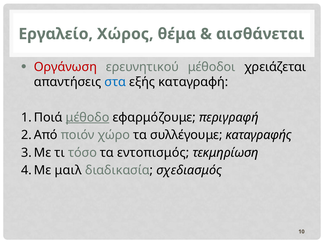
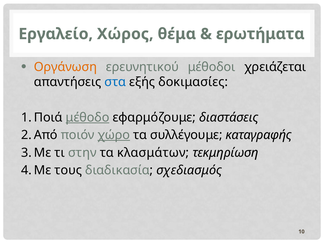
αισθάνεται: αισθάνεται -> ερωτήματα
Οργάνωση colour: red -> orange
καταγραφή: καταγραφή -> δοκιμασίες
περιγραφή: περιγραφή -> διαστάσεις
χώρο underline: none -> present
τόσο: τόσο -> στην
εντοπισμός: εντοπισμός -> κλασμάτων
μαιλ: μαιλ -> τους
